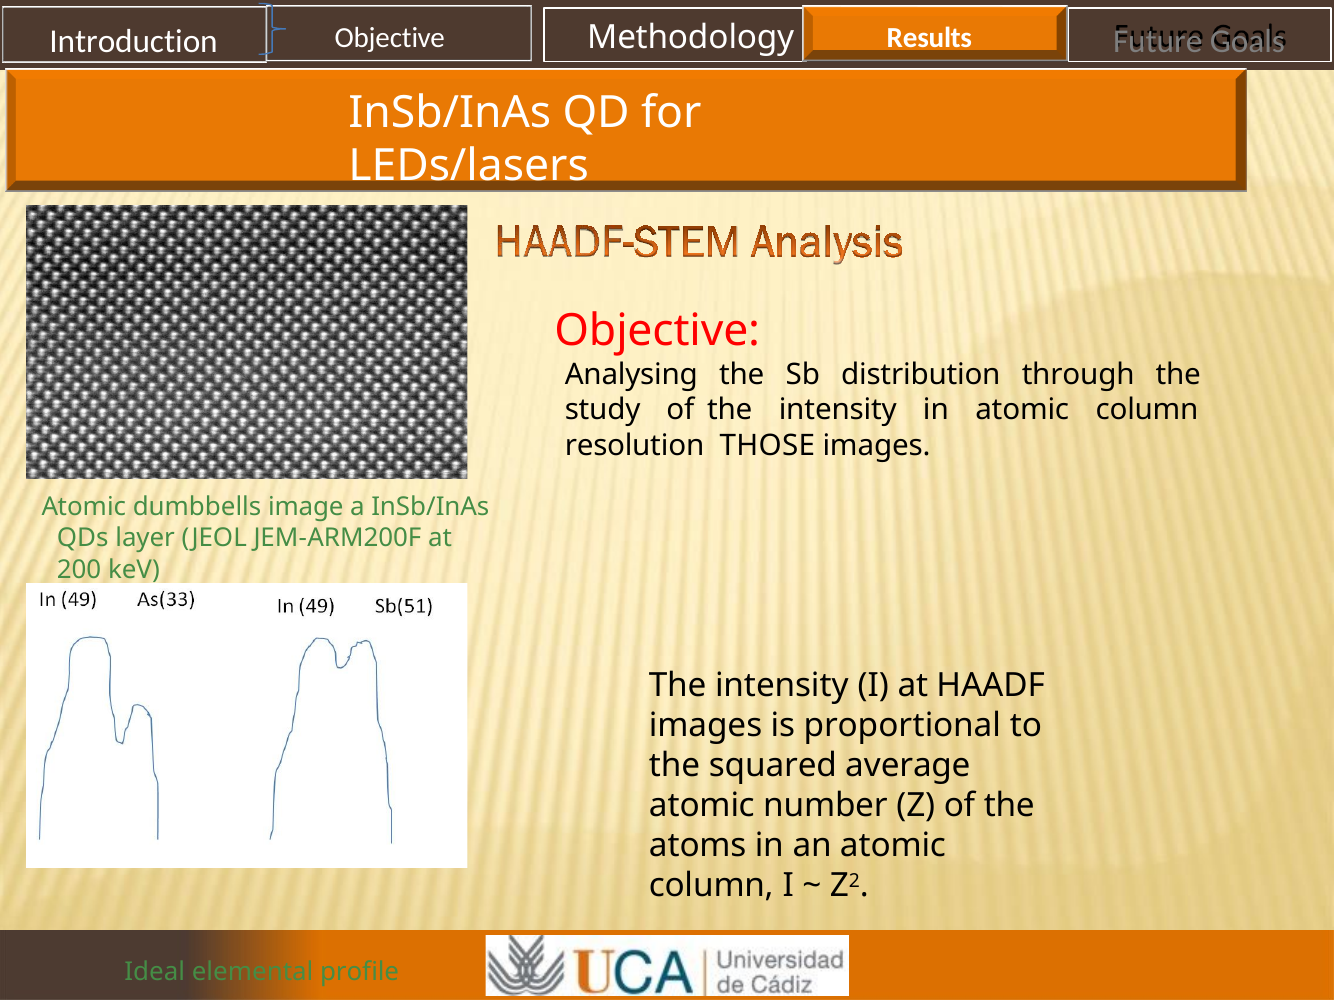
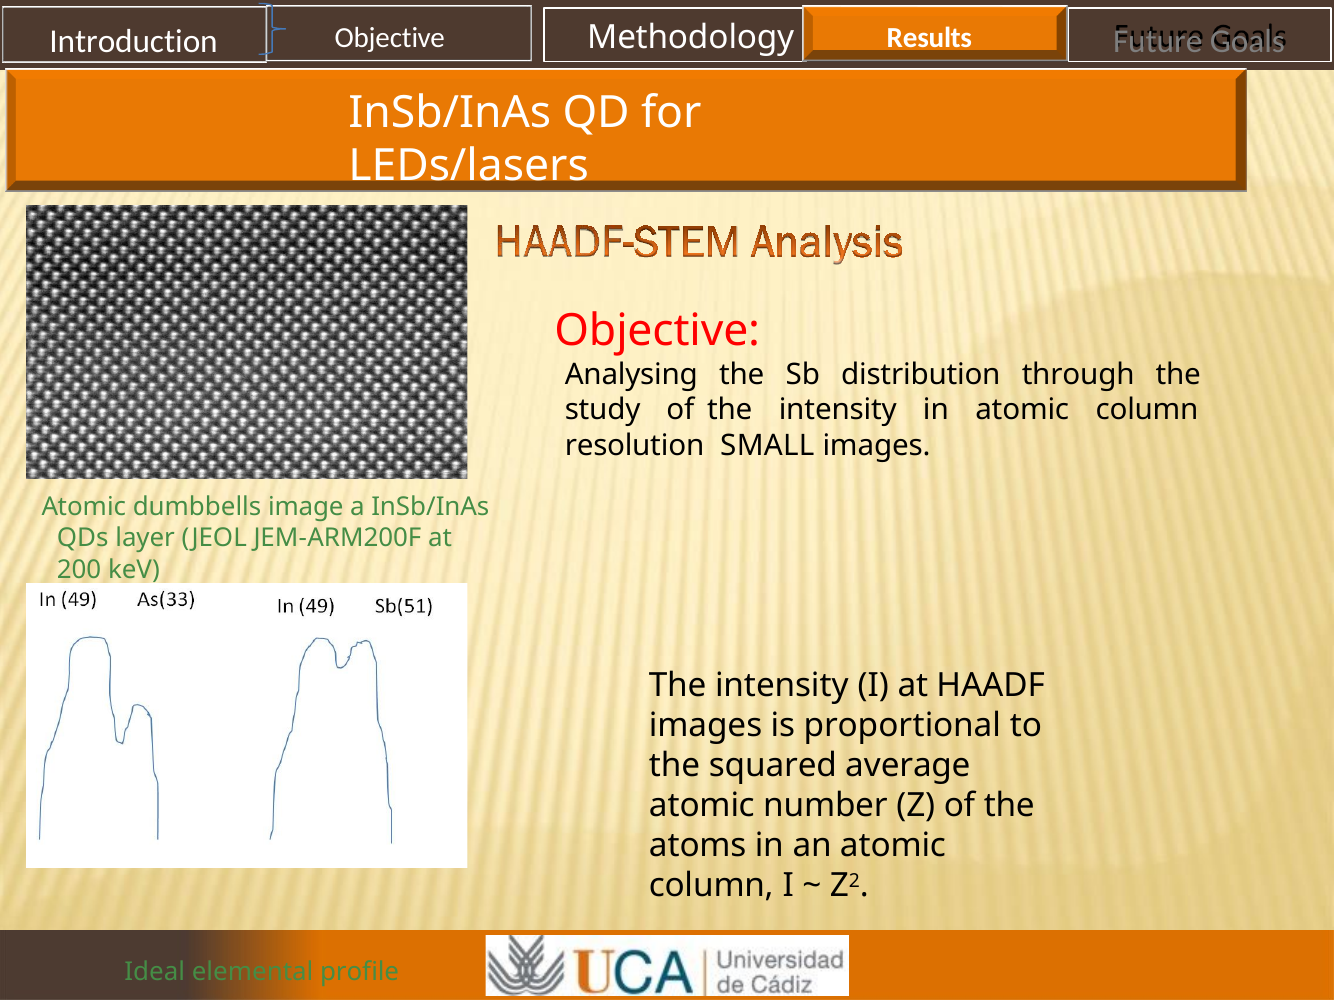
THOSE: THOSE -> SMALL
